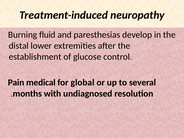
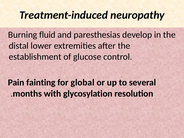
medical: medical -> fainting
undiagnosed: undiagnosed -> glycosylation
